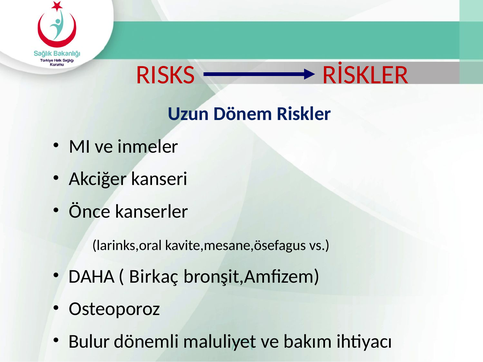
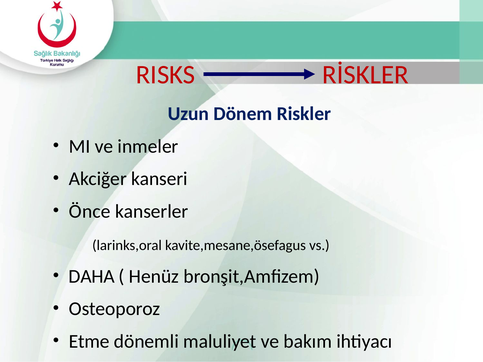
Birkaç: Birkaç -> Henüz
Bulur: Bulur -> Etme
